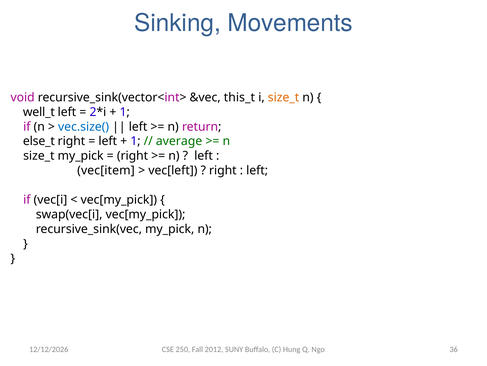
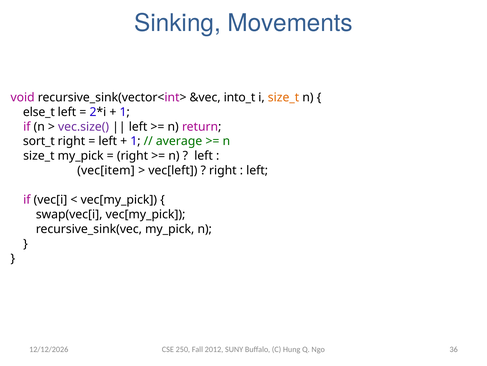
this_t: this_t -> into_t
well_t: well_t -> else_t
vec.size( colour: blue -> purple
else_t: else_t -> sort_t
